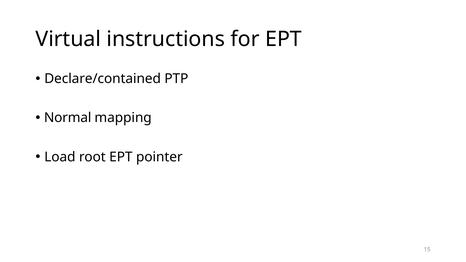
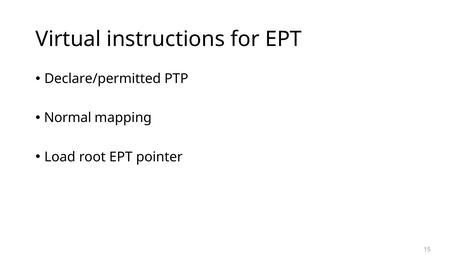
Declare/contained: Declare/contained -> Declare/permitted
